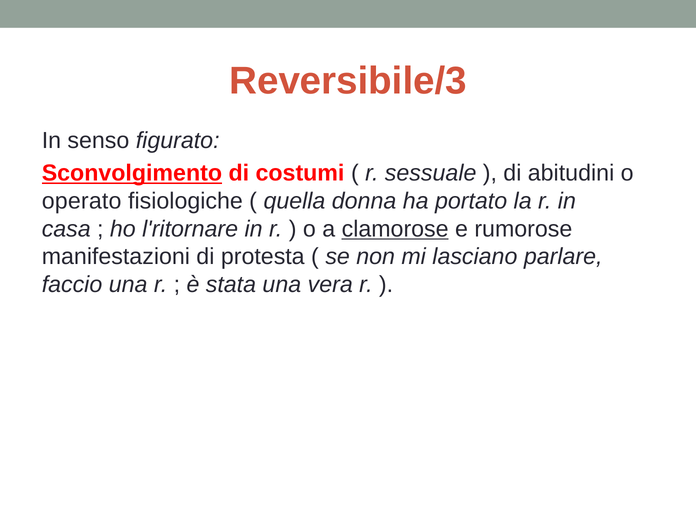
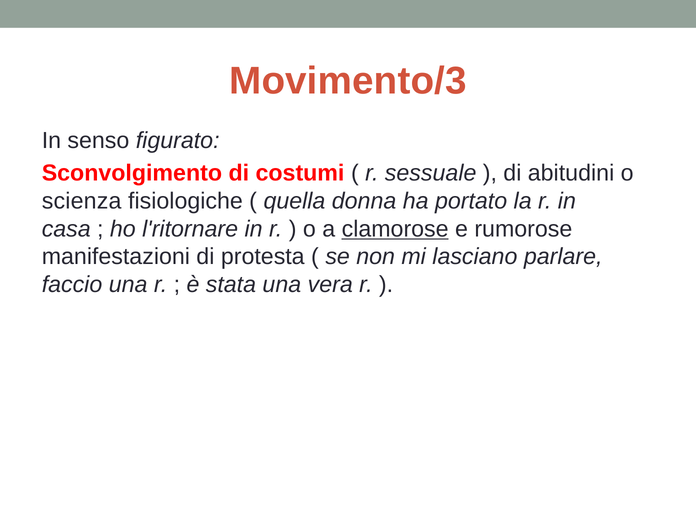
Reversibile/3: Reversibile/3 -> Movimento/3
Sconvolgimento underline: present -> none
operato: operato -> scienza
